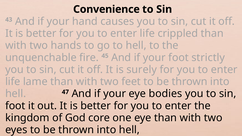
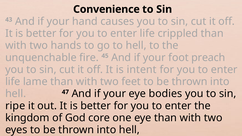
strictly: strictly -> preach
surely: surely -> intent
foot at (15, 106): foot -> ripe
